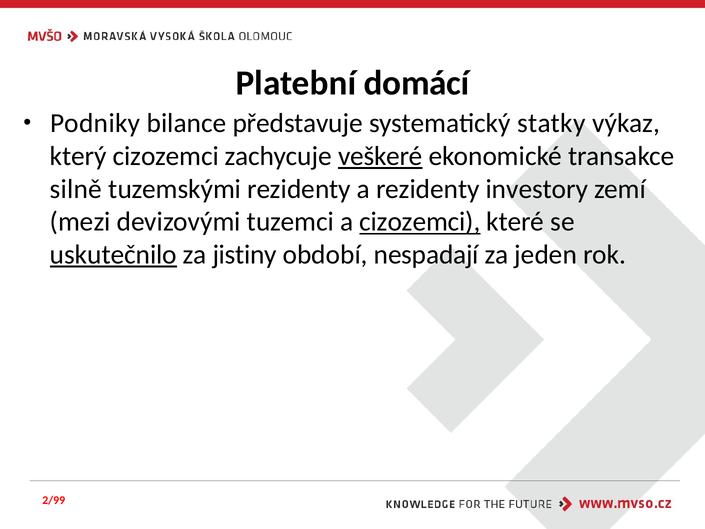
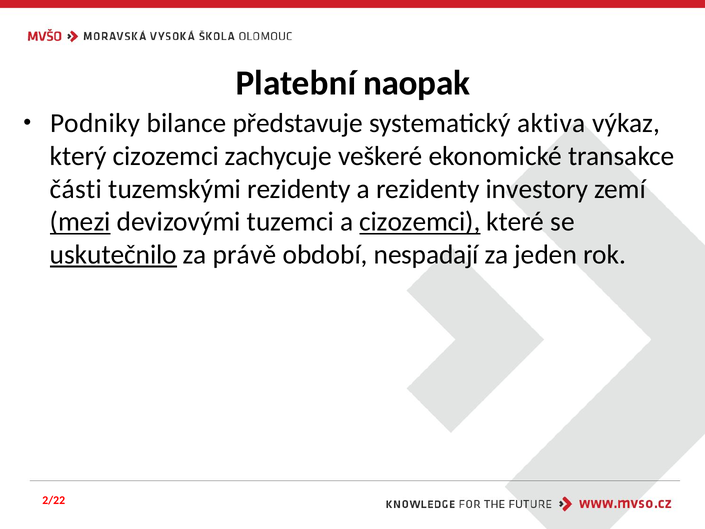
domácí: domácí -> naopak
statky: statky -> aktiva
veškeré underline: present -> none
silně: silně -> části
mezi underline: none -> present
jistiny: jistiny -> právě
2/99: 2/99 -> 2/22
